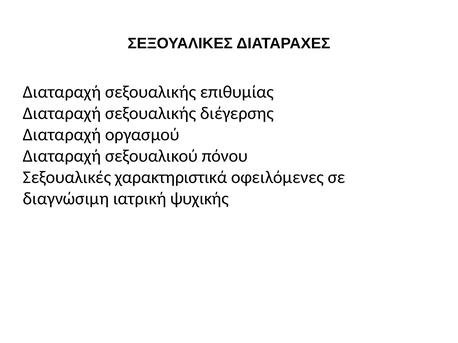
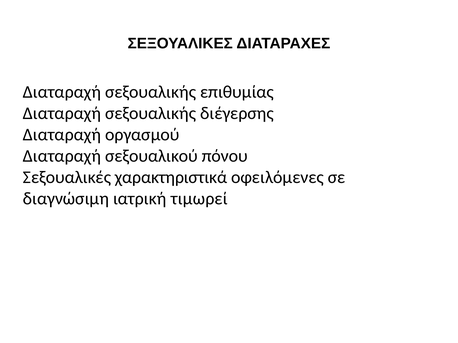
ψυχικής: ψυχικής -> τιμωρεί
